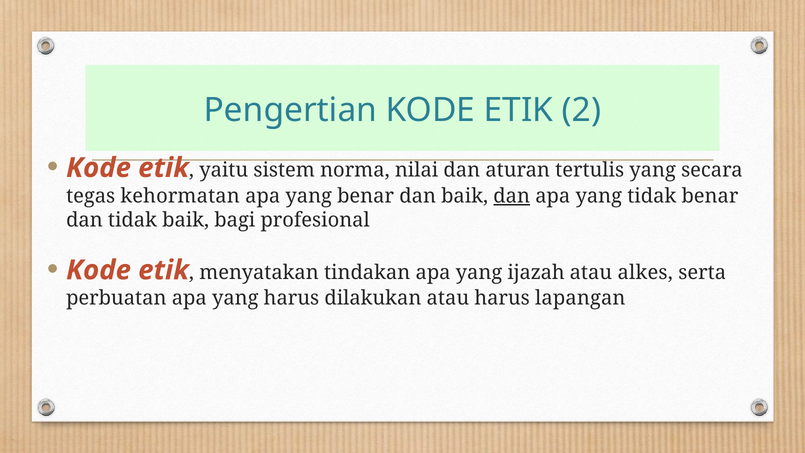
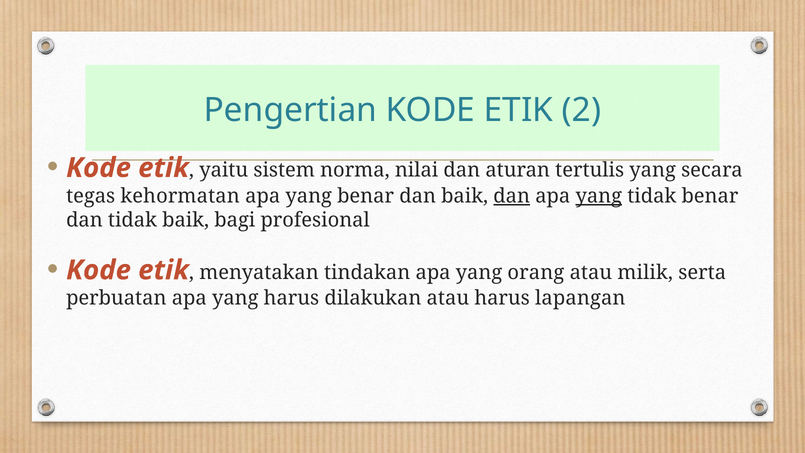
yang at (599, 196) underline: none -> present
ijazah: ijazah -> orang
alkes: alkes -> milik
